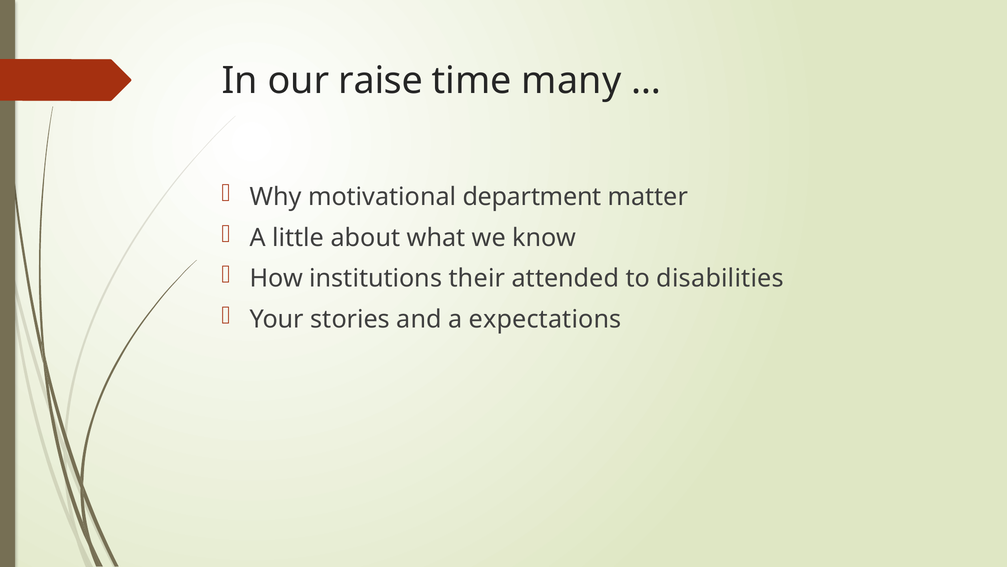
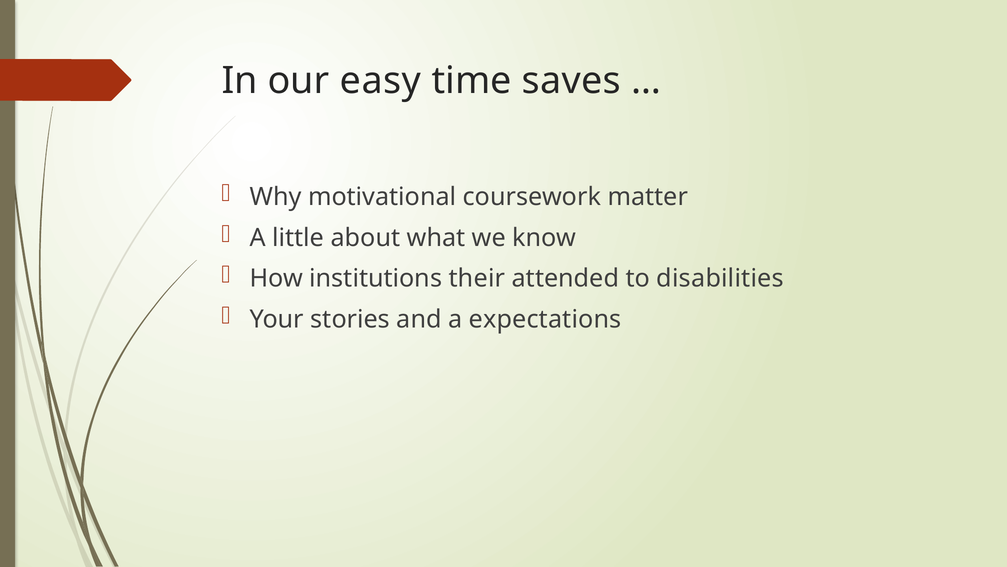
raise: raise -> easy
many: many -> saves
department: department -> coursework
